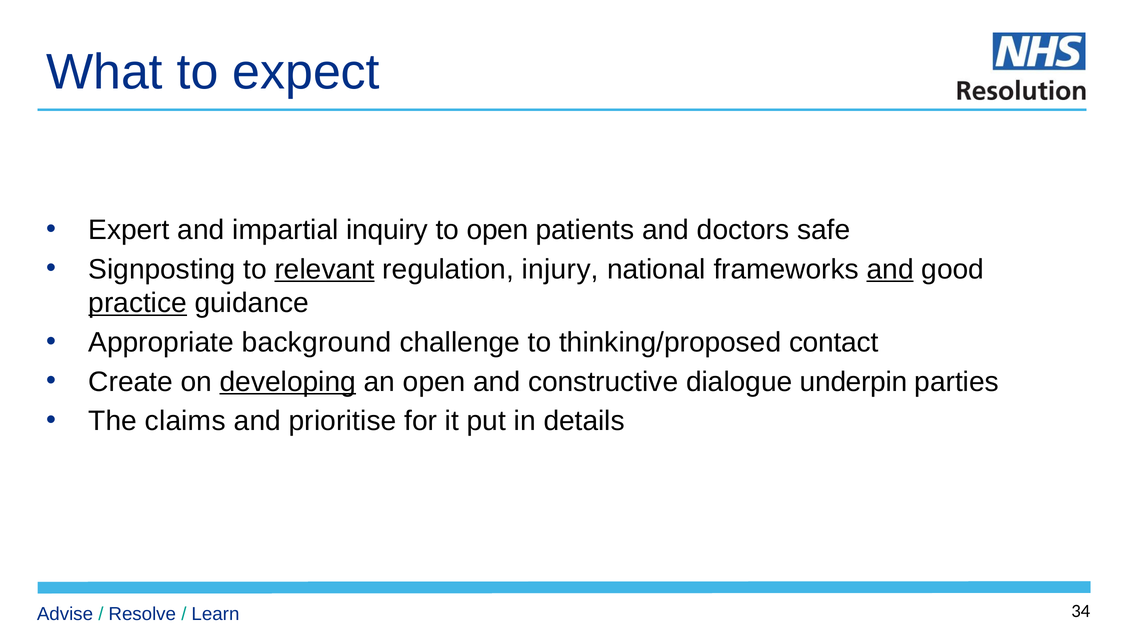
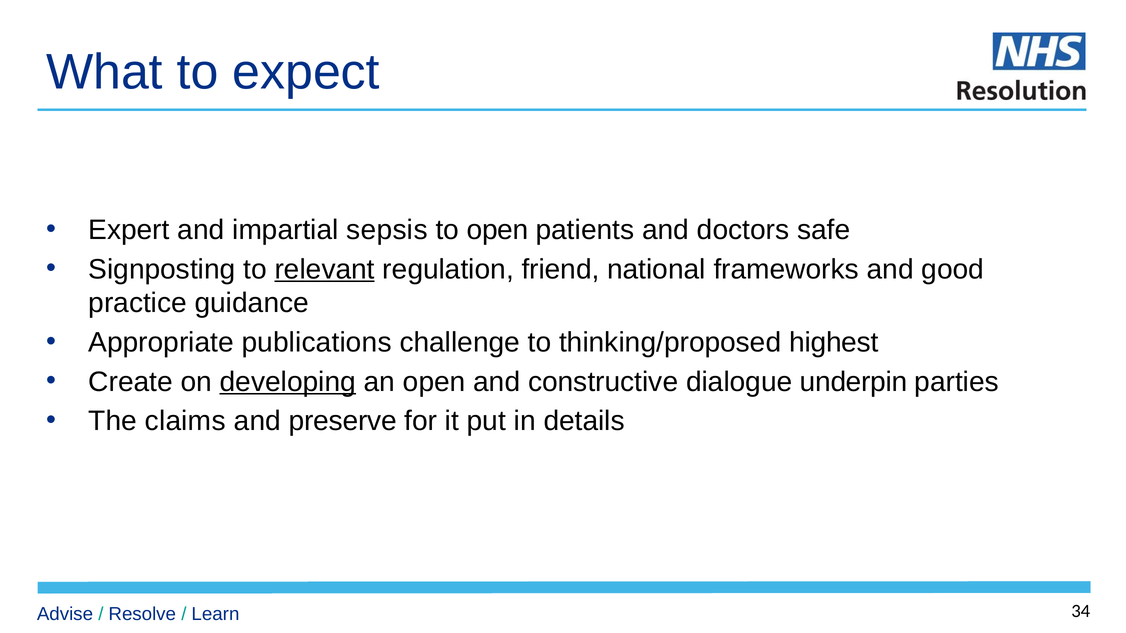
inquiry: inquiry -> sepsis
injury: injury -> friend
and at (890, 269) underline: present -> none
practice underline: present -> none
background: background -> publications
contact: contact -> highest
prioritise: prioritise -> preserve
